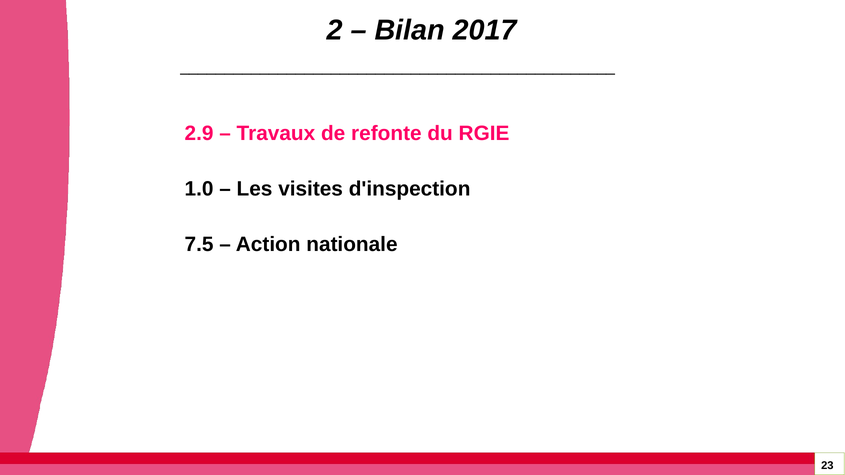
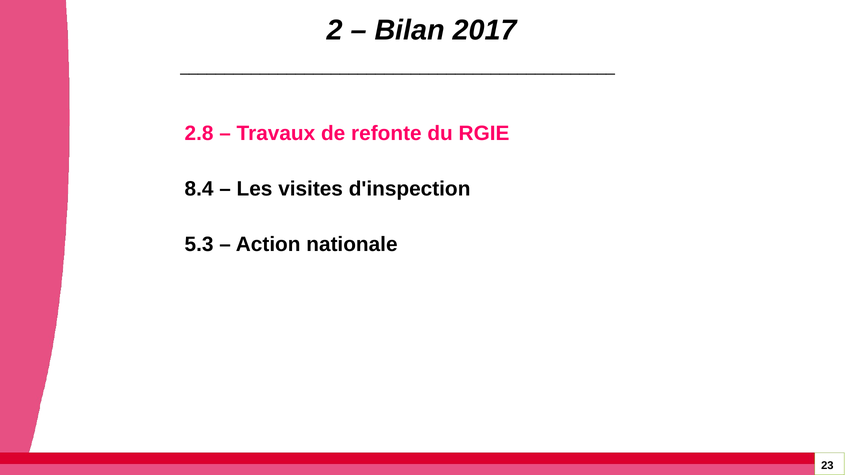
2.9: 2.9 -> 2.8
1.0: 1.0 -> 8.4
7.5: 7.5 -> 5.3
